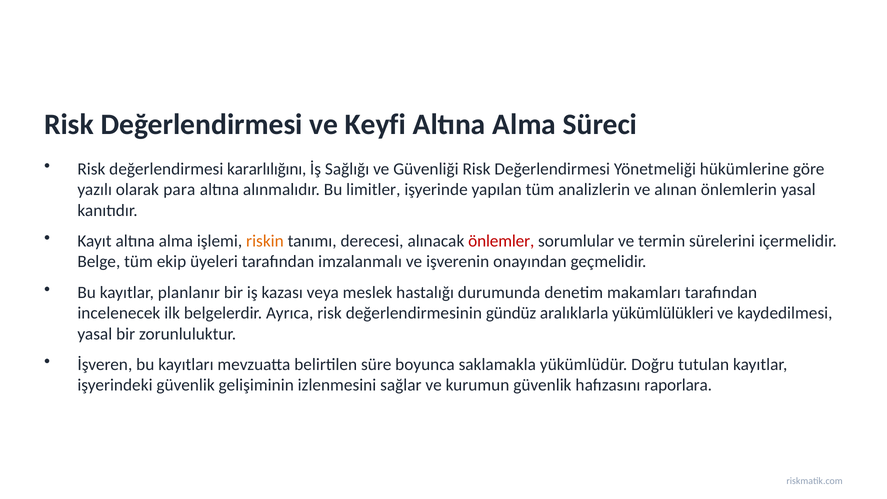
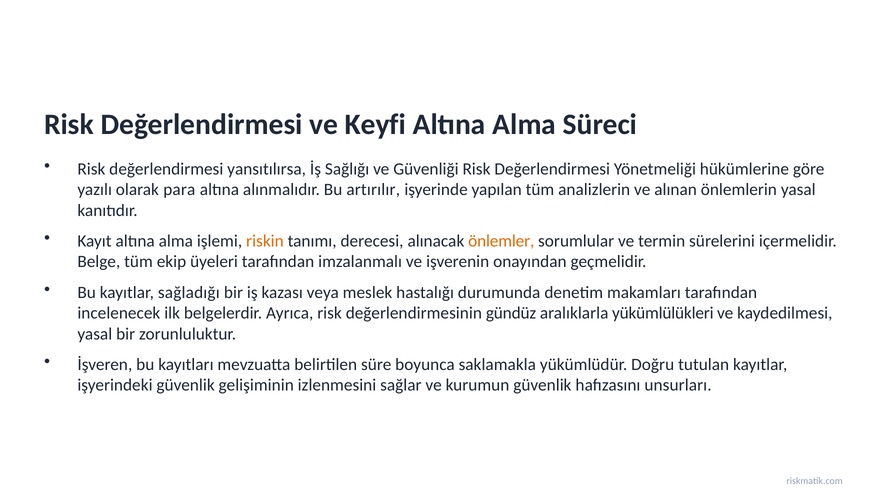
kararlılığını: kararlılığını -> yansıtılırsa
limitler: limitler -> artırılır
önlemler colour: red -> orange
planlanır: planlanır -> sağladığı
raporlara: raporlara -> unsurları
